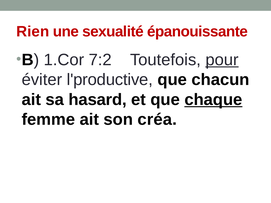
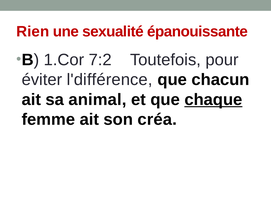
pour underline: present -> none
l'productive: l'productive -> l'différence
hasard: hasard -> animal
